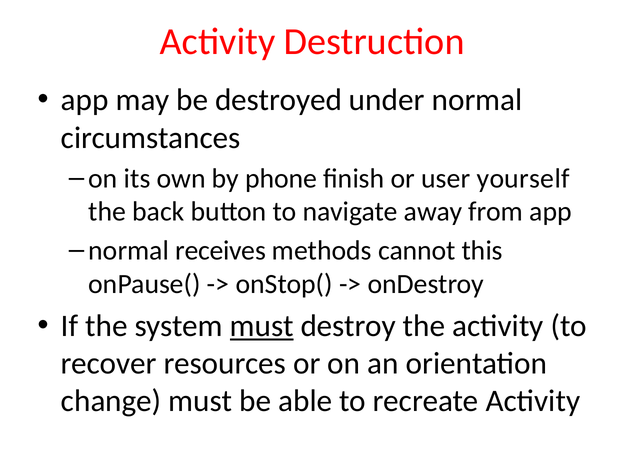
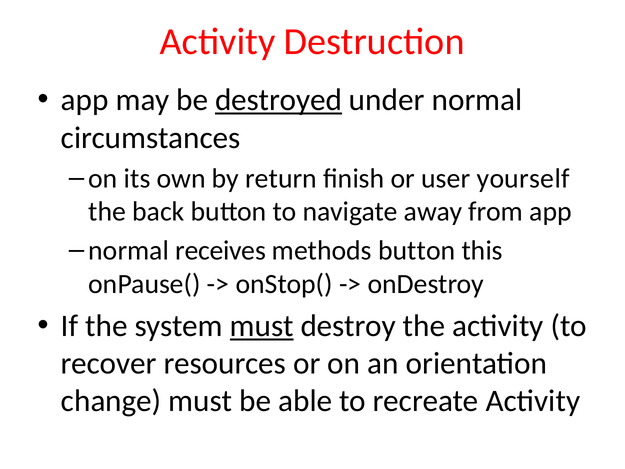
destroyed underline: none -> present
phone: phone -> return
methods cannot: cannot -> button
